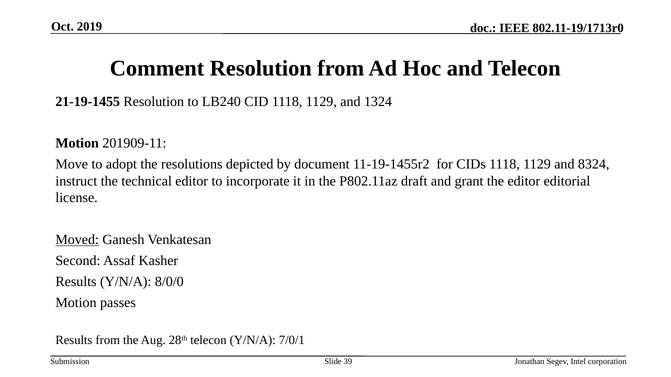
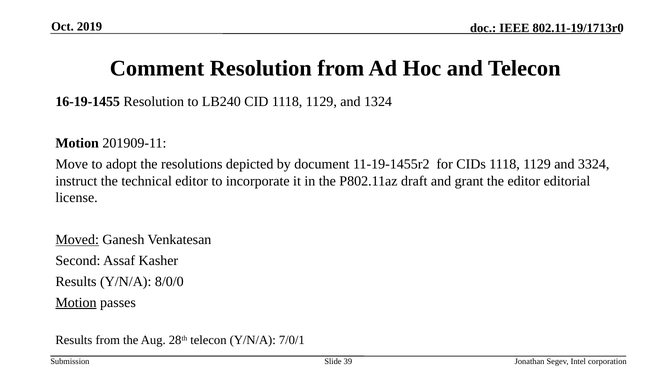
21-19-1455: 21-19-1455 -> 16-19-1455
8324: 8324 -> 3324
Motion at (76, 303) underline: none -> present
